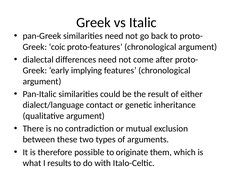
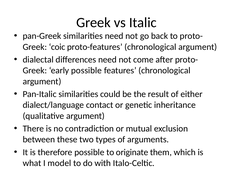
early implying: implying -> possible
results: results -> model
